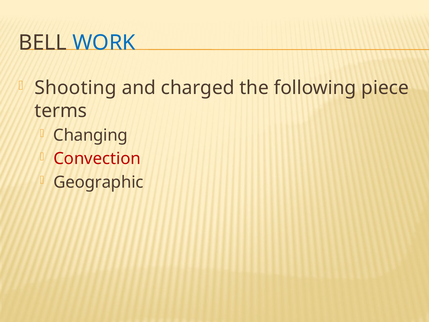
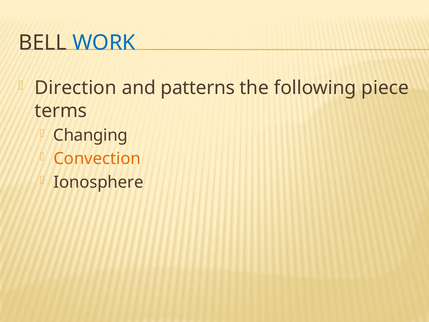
Shooting: Shooting -> Direction
charged: charged -> patterns
Convection colour: red -> orange
Geographic: Geographic -> Ionosphere
